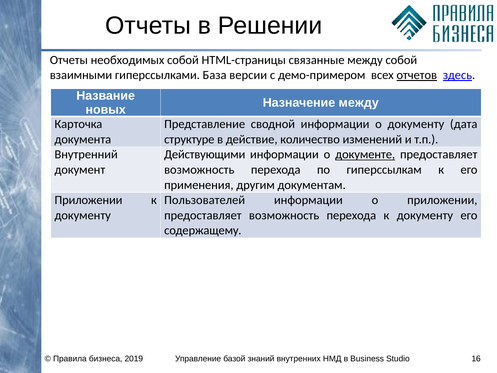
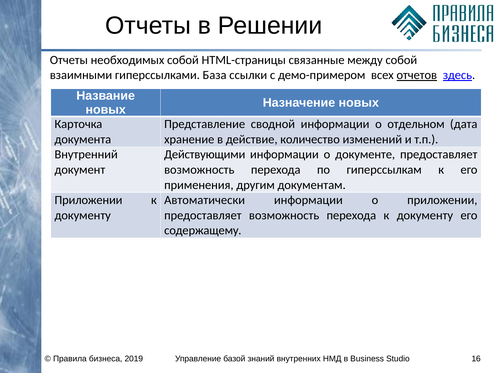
версии: версии -> ссылки
Назначение между: между -> новых
о документу: документу -> отдельном
структуре: структуре -> хранение
документе underline: present -> none
Пользователей: Пользователей -> Автоматически
